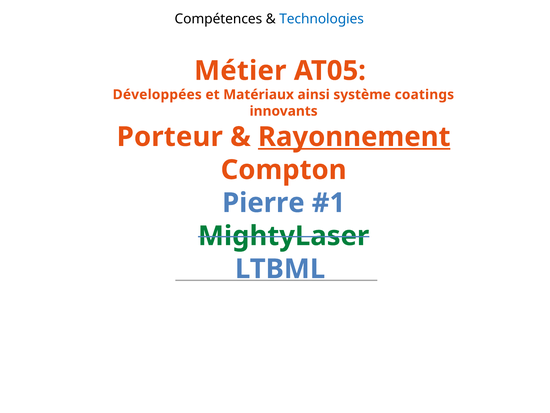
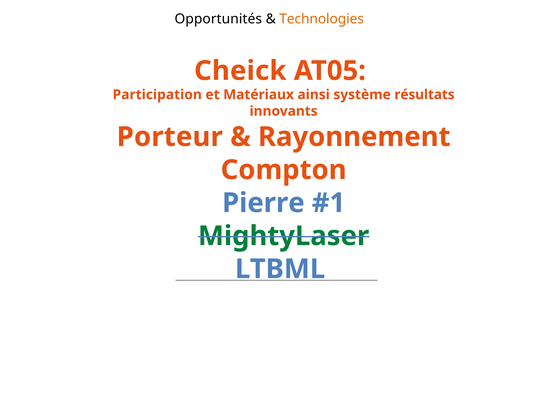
Compétences: Compétences -> Opportunités
Technologies colour: blue -> orange
Métier: Métier -> Cheick
Développées: Développées -> Participation
coatings: coatings -> résultats
Rayonnement underline: present -> none
